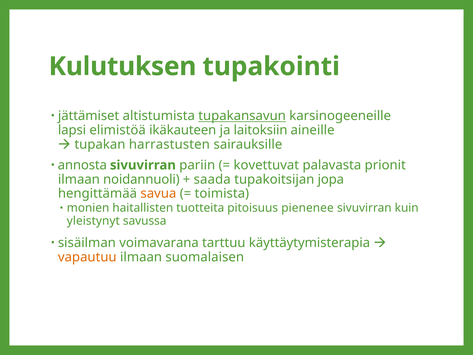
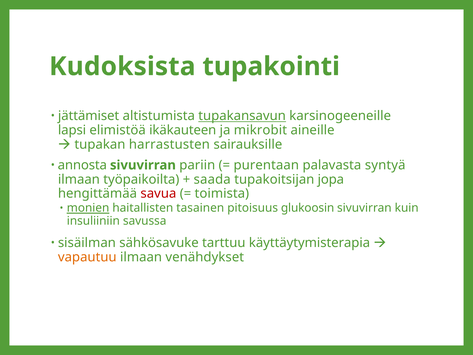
Kulutuksen: Kulutuksen -> Kudoksista
laitoksiin: laitoksiin -> mikrobit
kovettuvat: kovettuvat -> purentaan
prionit: prionit -> syntyä
noidannuoli: noidannuoli -> työpaikoilta
savua colour: orange -> red
monien underline: none -> present
tuotteita: tuotteita -> tasainen
pienenee: pienenee -> glukoosin
yleistynyt: yleistynyt -> insuliiniin
voimavarana: voimavarana -> sähkösavuke
suomalaisen: suomalaisen -> venähdykset
